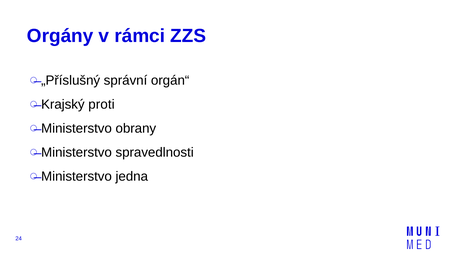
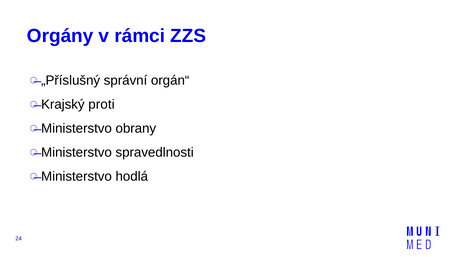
jedna: jedna -> hodlá
